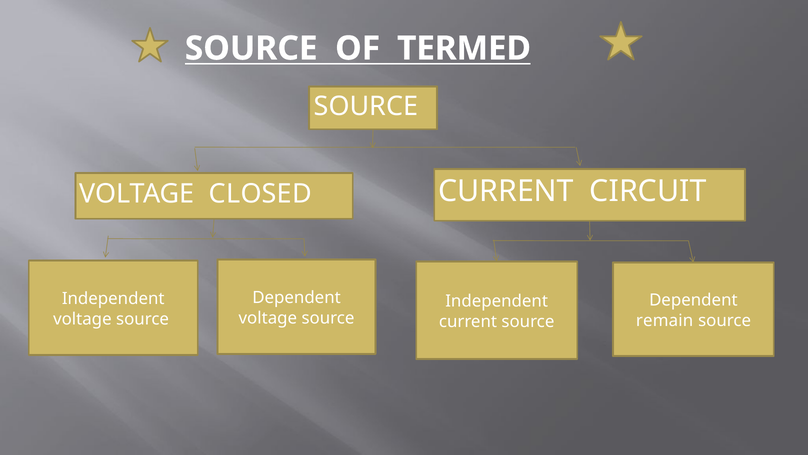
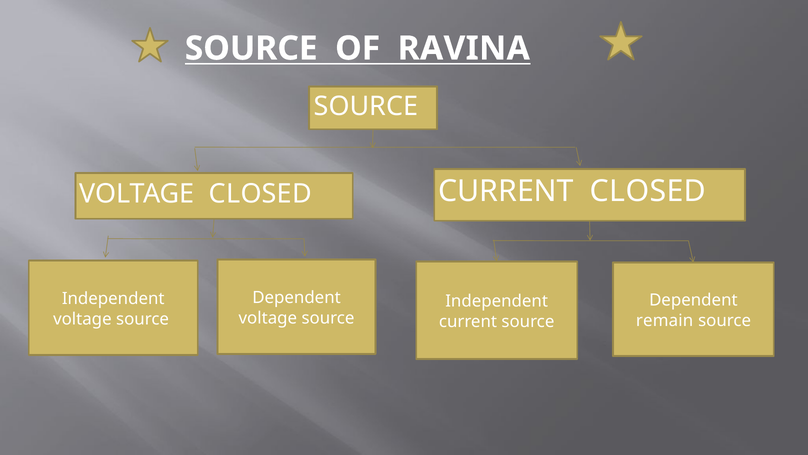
TERMED: TERMED -> RAVINA
CURRENT CIRCUIT: CIRCUIT -> CLOSED
